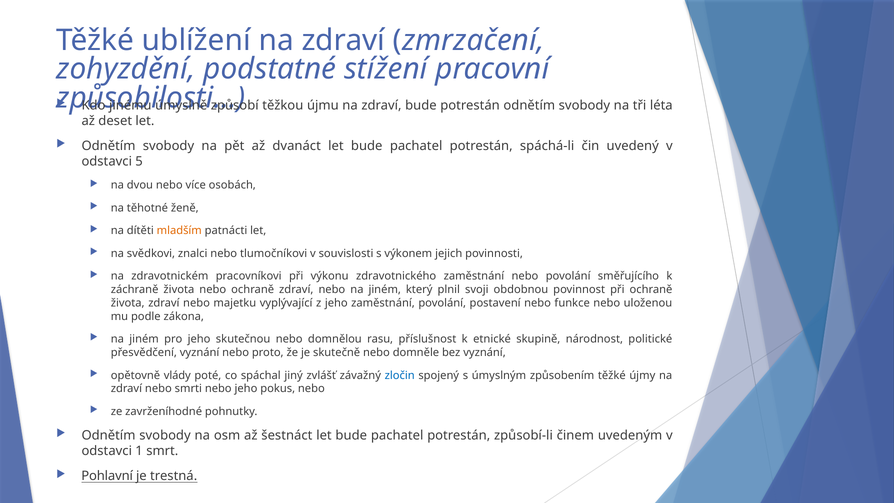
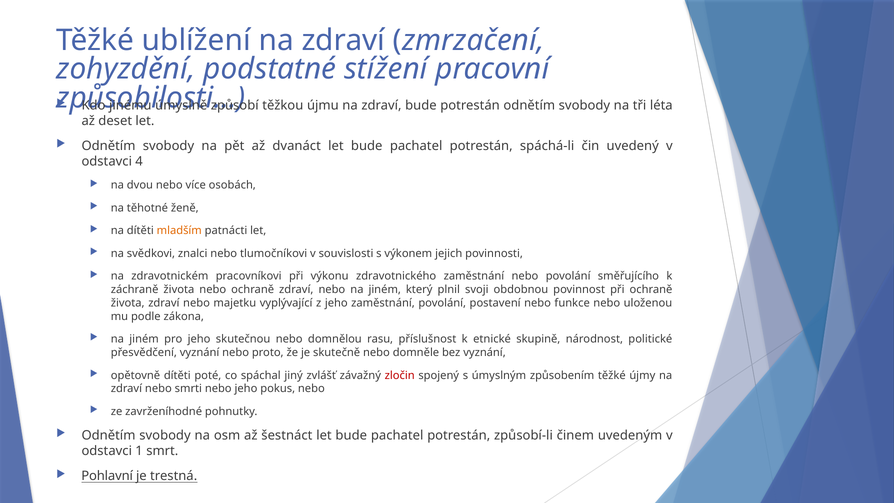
5: 5 -> 4
opětovně vlády: vlády -> dítěti
zločin colour: blue -> red
